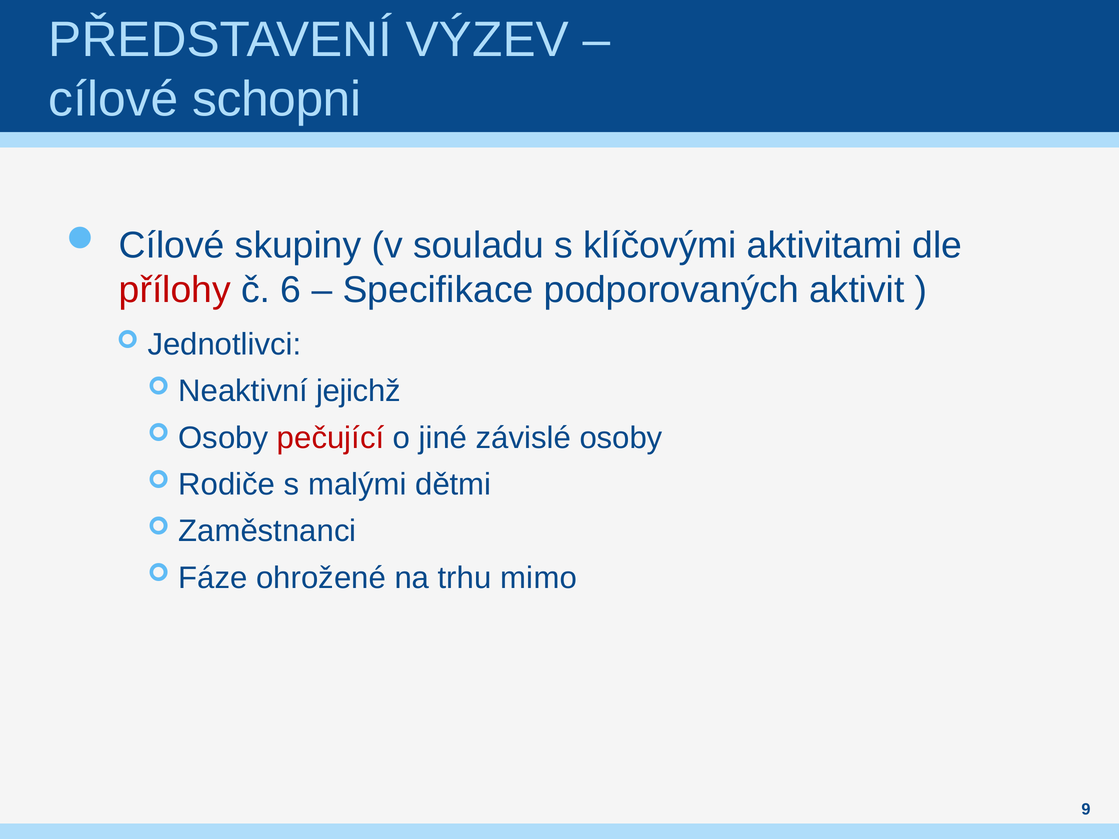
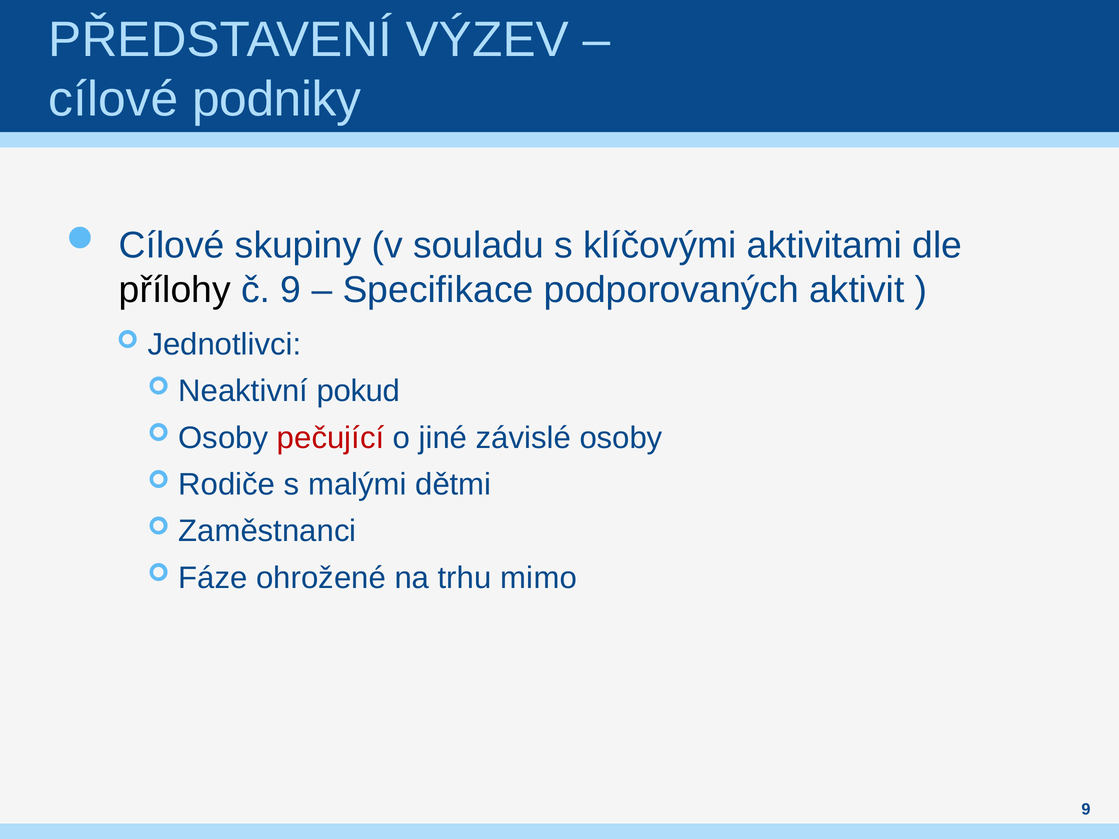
schopni: schopni -> podniky
přílohy colour: red -> black
č 6: 6 -> 9
jejichž: jejichž -> pokud
